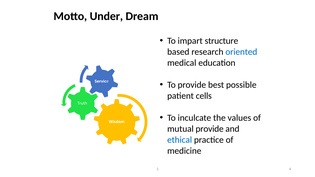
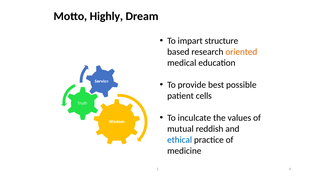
Under: Under -> Highly
oriented colour: blue -> orange
mutual provide: provide -> reddish
